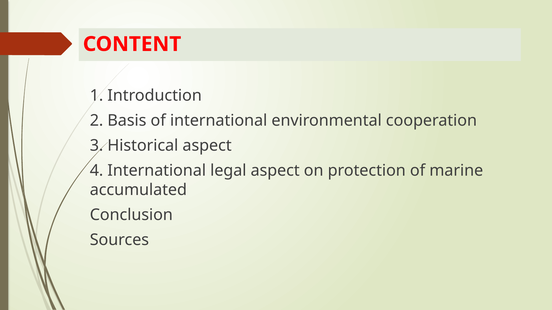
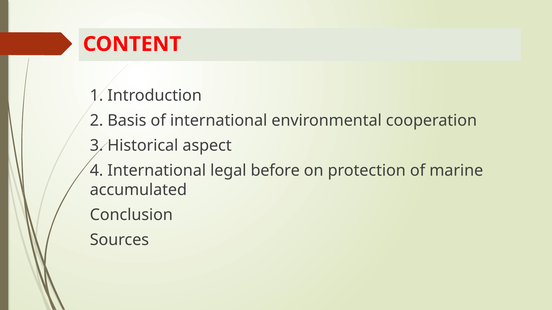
legal aspect: aspect -> before
